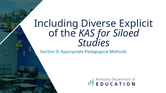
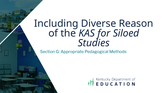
Explicit: Explicit -> Reason
